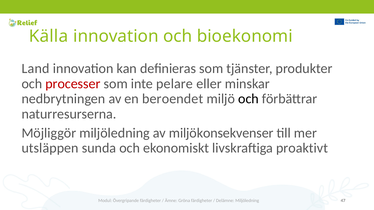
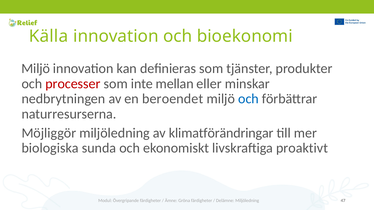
Land at (36, 69): Land -> Miljö
pelare: pelare -> mellan
och at (248, 99) colour: black -> blue
miljökonsekvenser: miljökonsekvenser -> klimatförändringar
utsläppen: utsläppen -> biologiska
